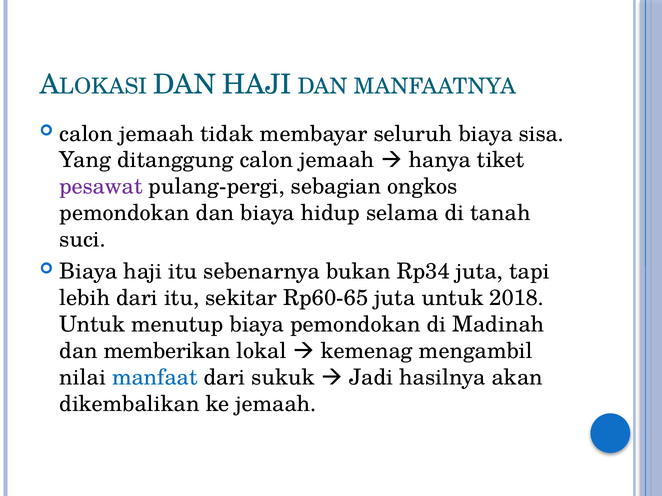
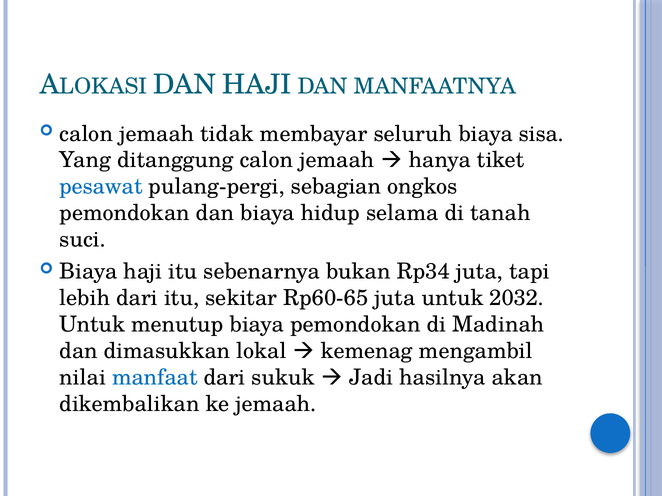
pesawat colour: purple -> blue
2018: 2018 -> 2032
memberikan: memberikan -> dimasukkan
